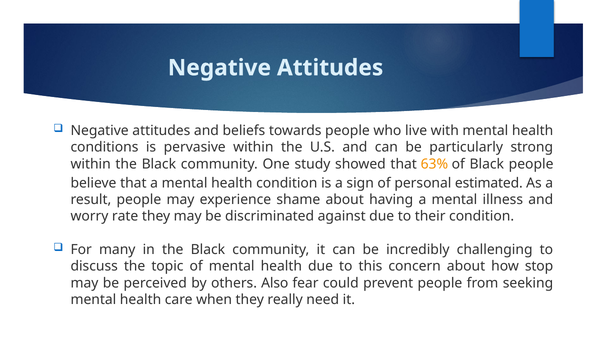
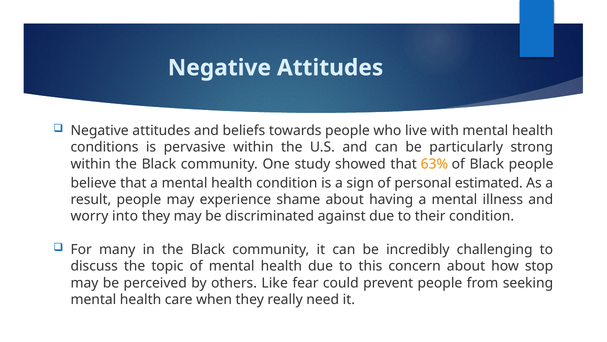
rate: rate -> into
Also: Also -> Like
